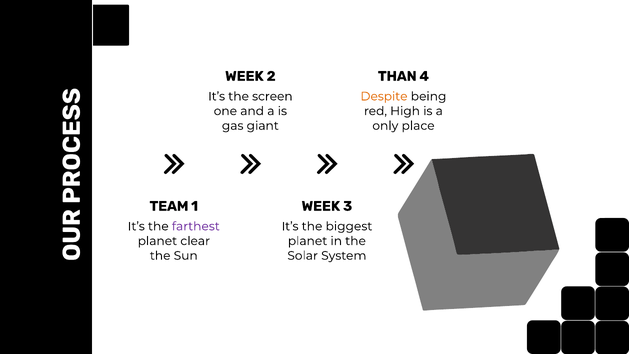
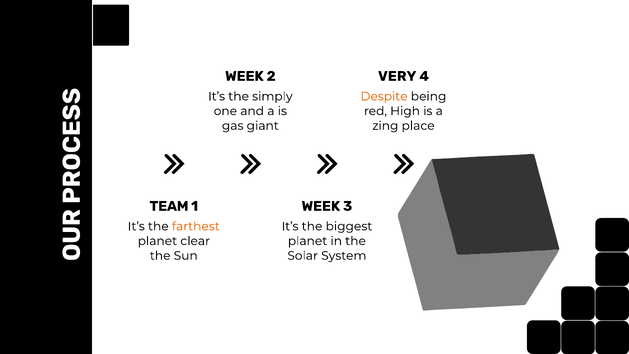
THAN: THAN -> VERY
screen: screen -> simply
only: only -> zing
farthest colour: purple -> orange
